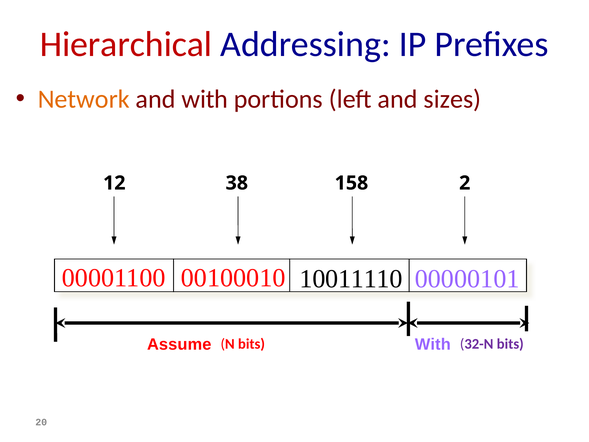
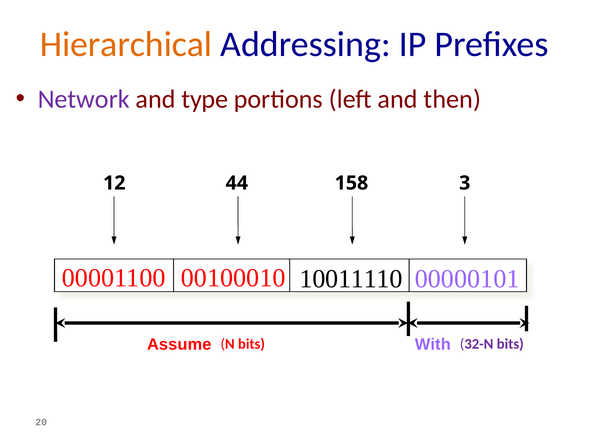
Hierarchical colour: red -> orange
Network colour: orange -> purple
and with: with -> type
sizes: sizes -> then
38: 38 -> 44
2: 2 -> 3
